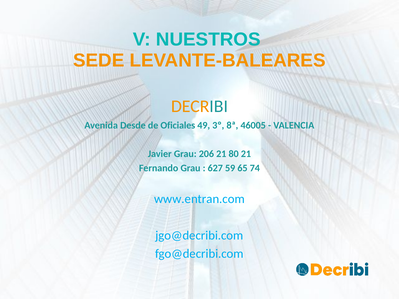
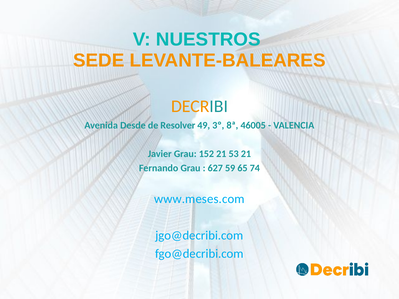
Oficiales: Oficiales -> Resolver
206: 206 -> 152
80: 80 -> 53
www.entran.com: www.entran.com -> www.meses.com
